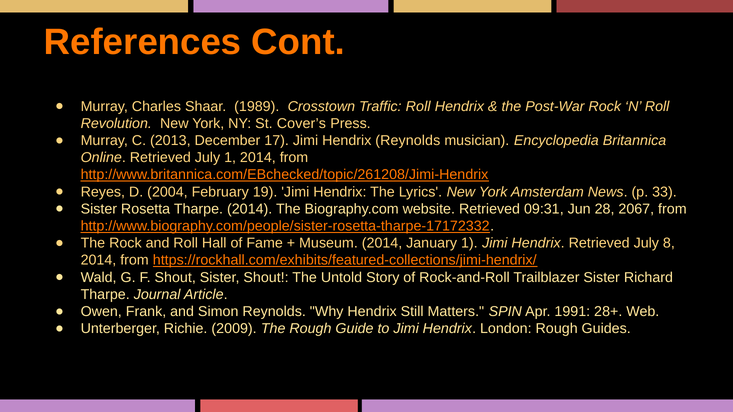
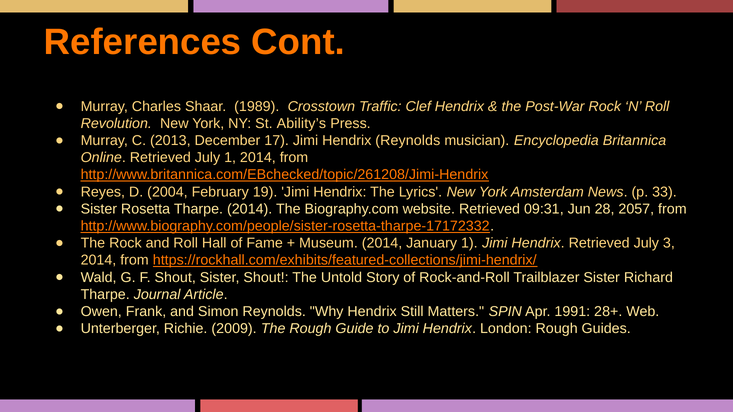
Traffic Roll: Roll -> Clef
Cover’s: Cover’s -> Ability’s
2067: 2067 -> 2057
8: 8 -> 3
